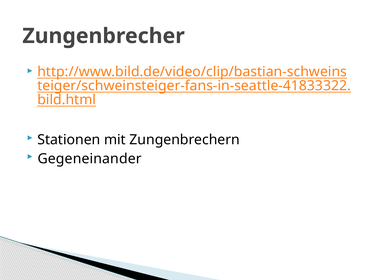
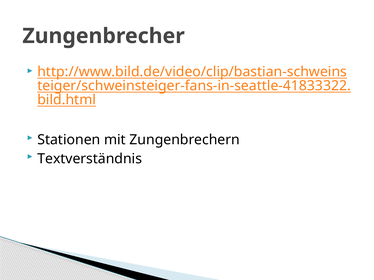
Gegeneinander: Gegeneinander -> Textverständnis
